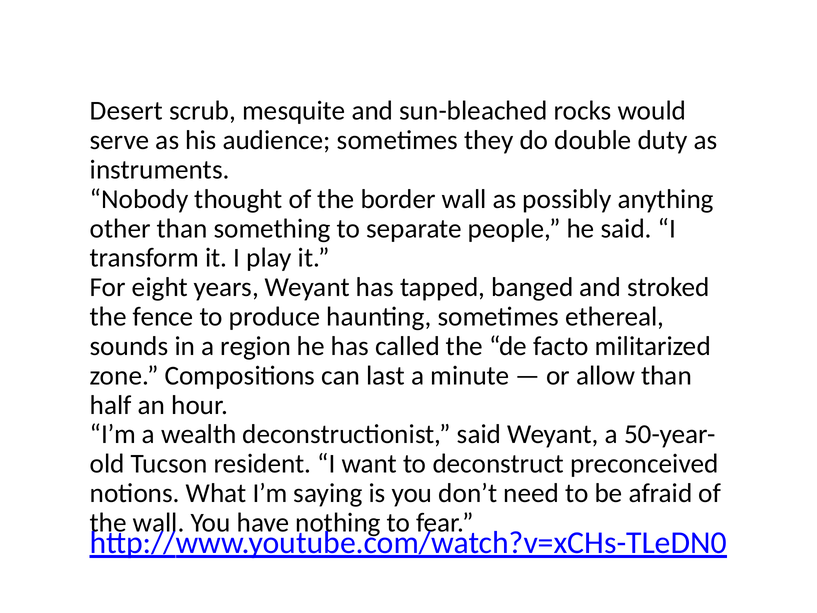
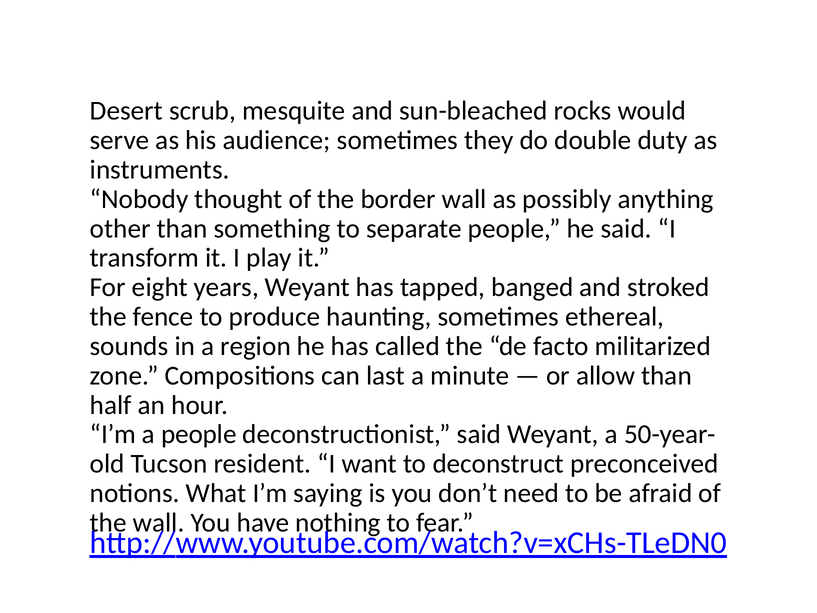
a wealth: wealth -> people
